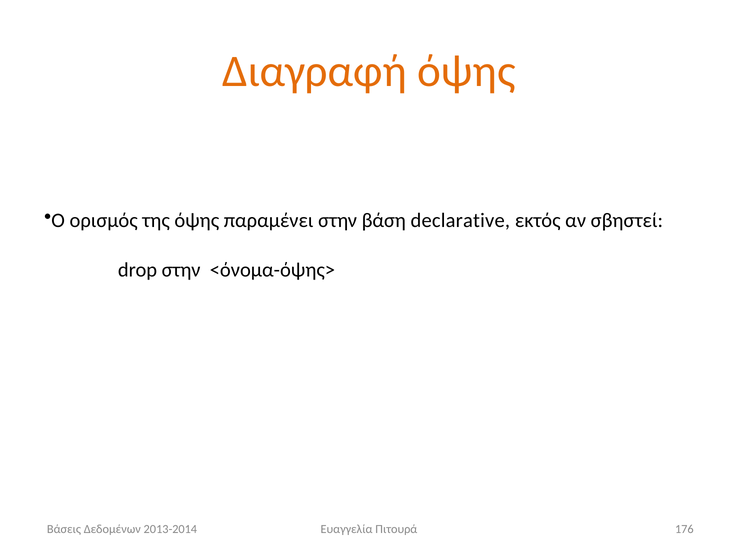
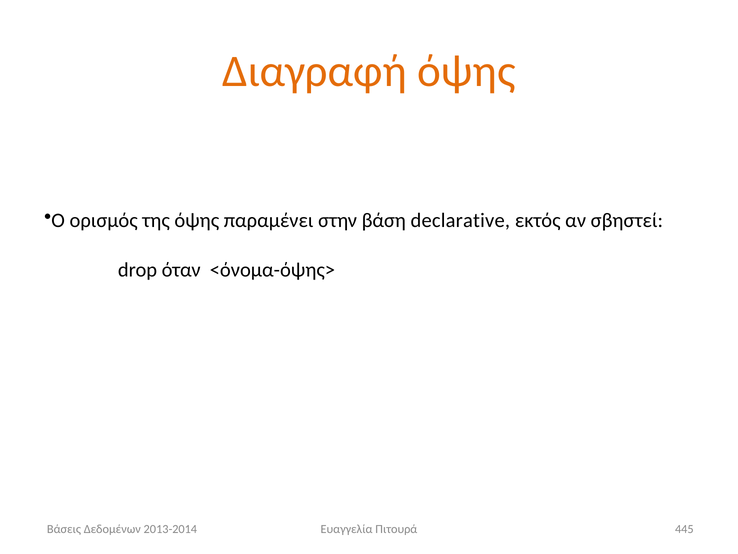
drop στην: στην -> όταν
176: 176 -> 445
